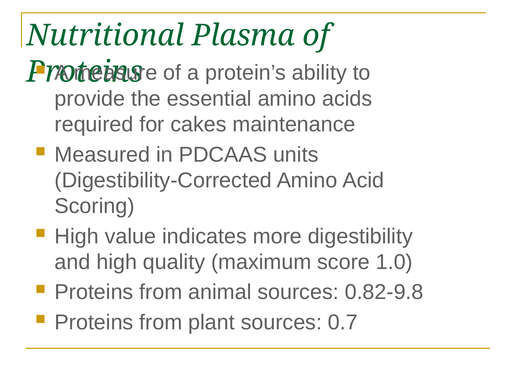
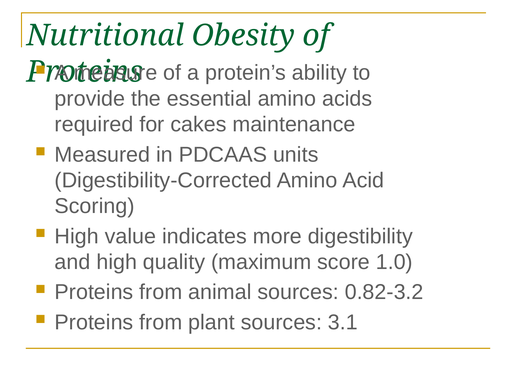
Plasma: Plasma -> Obesity
0.82-9.8: 0.82-9.8 -> 0.82-3.2
0.7: 0.7 -> 3.1
